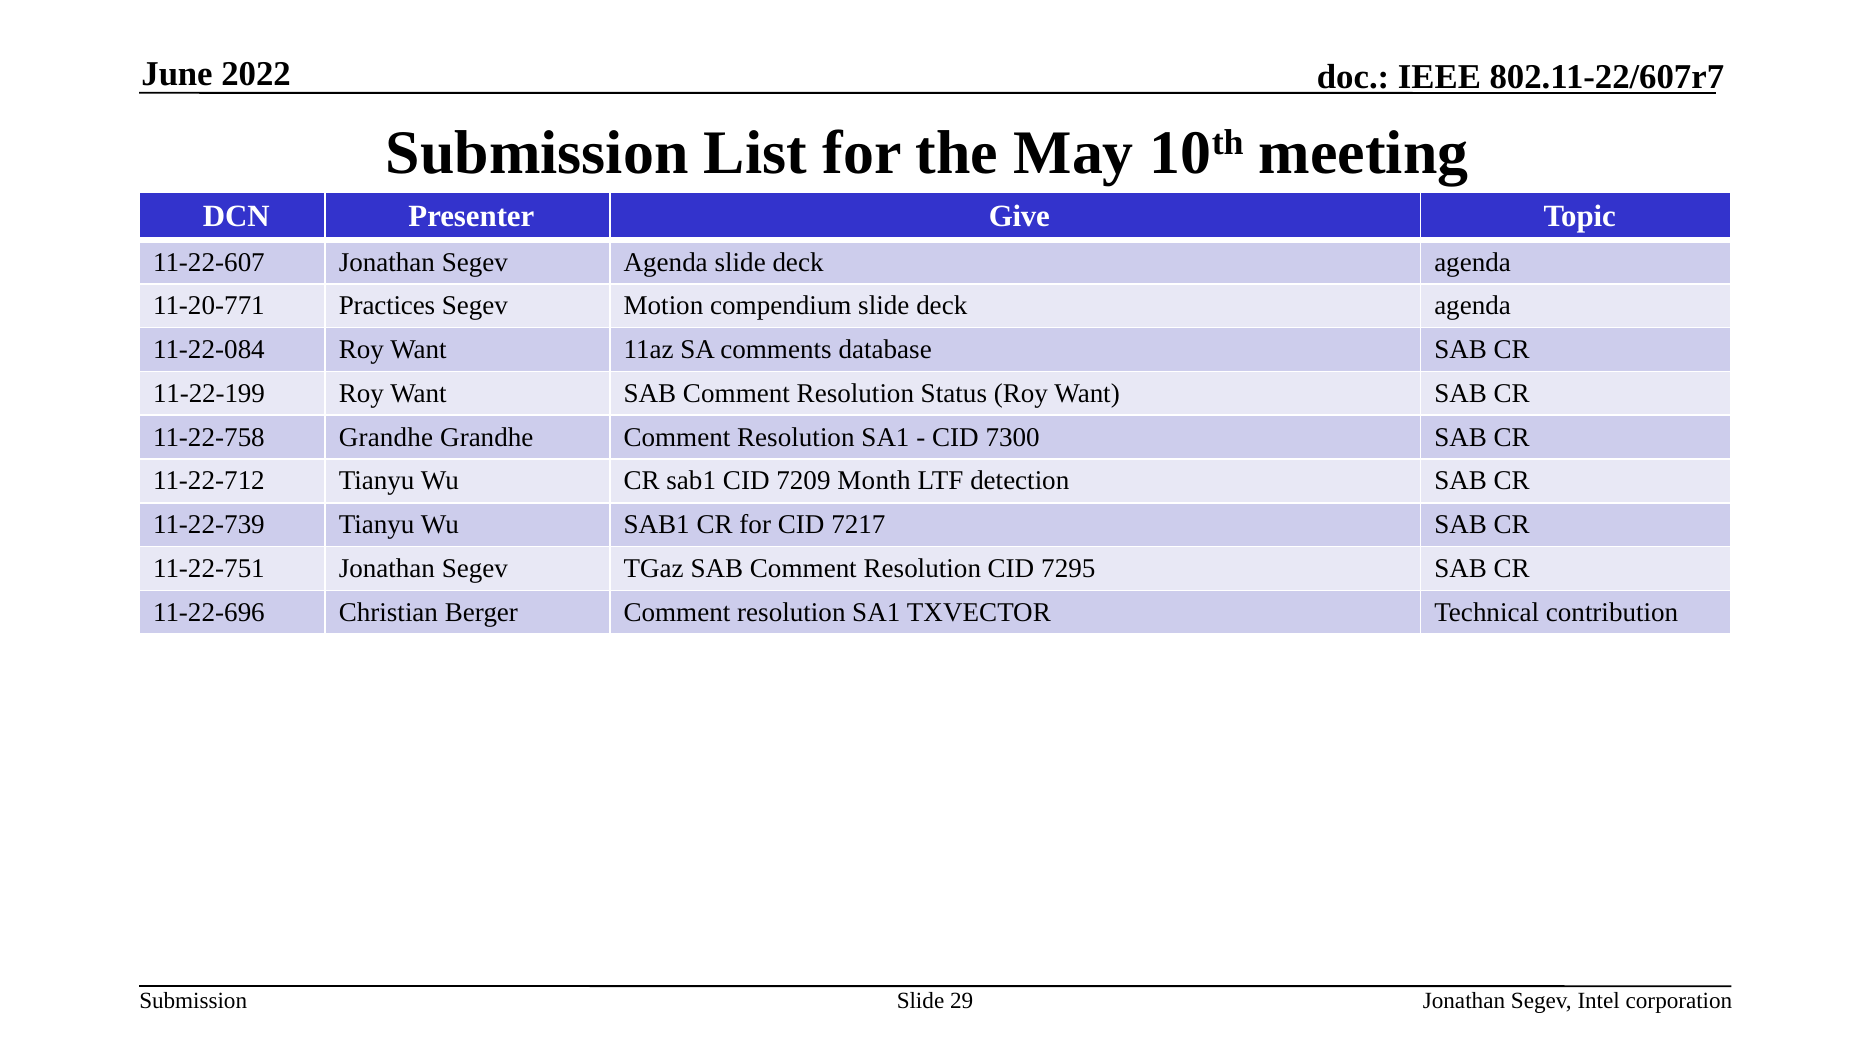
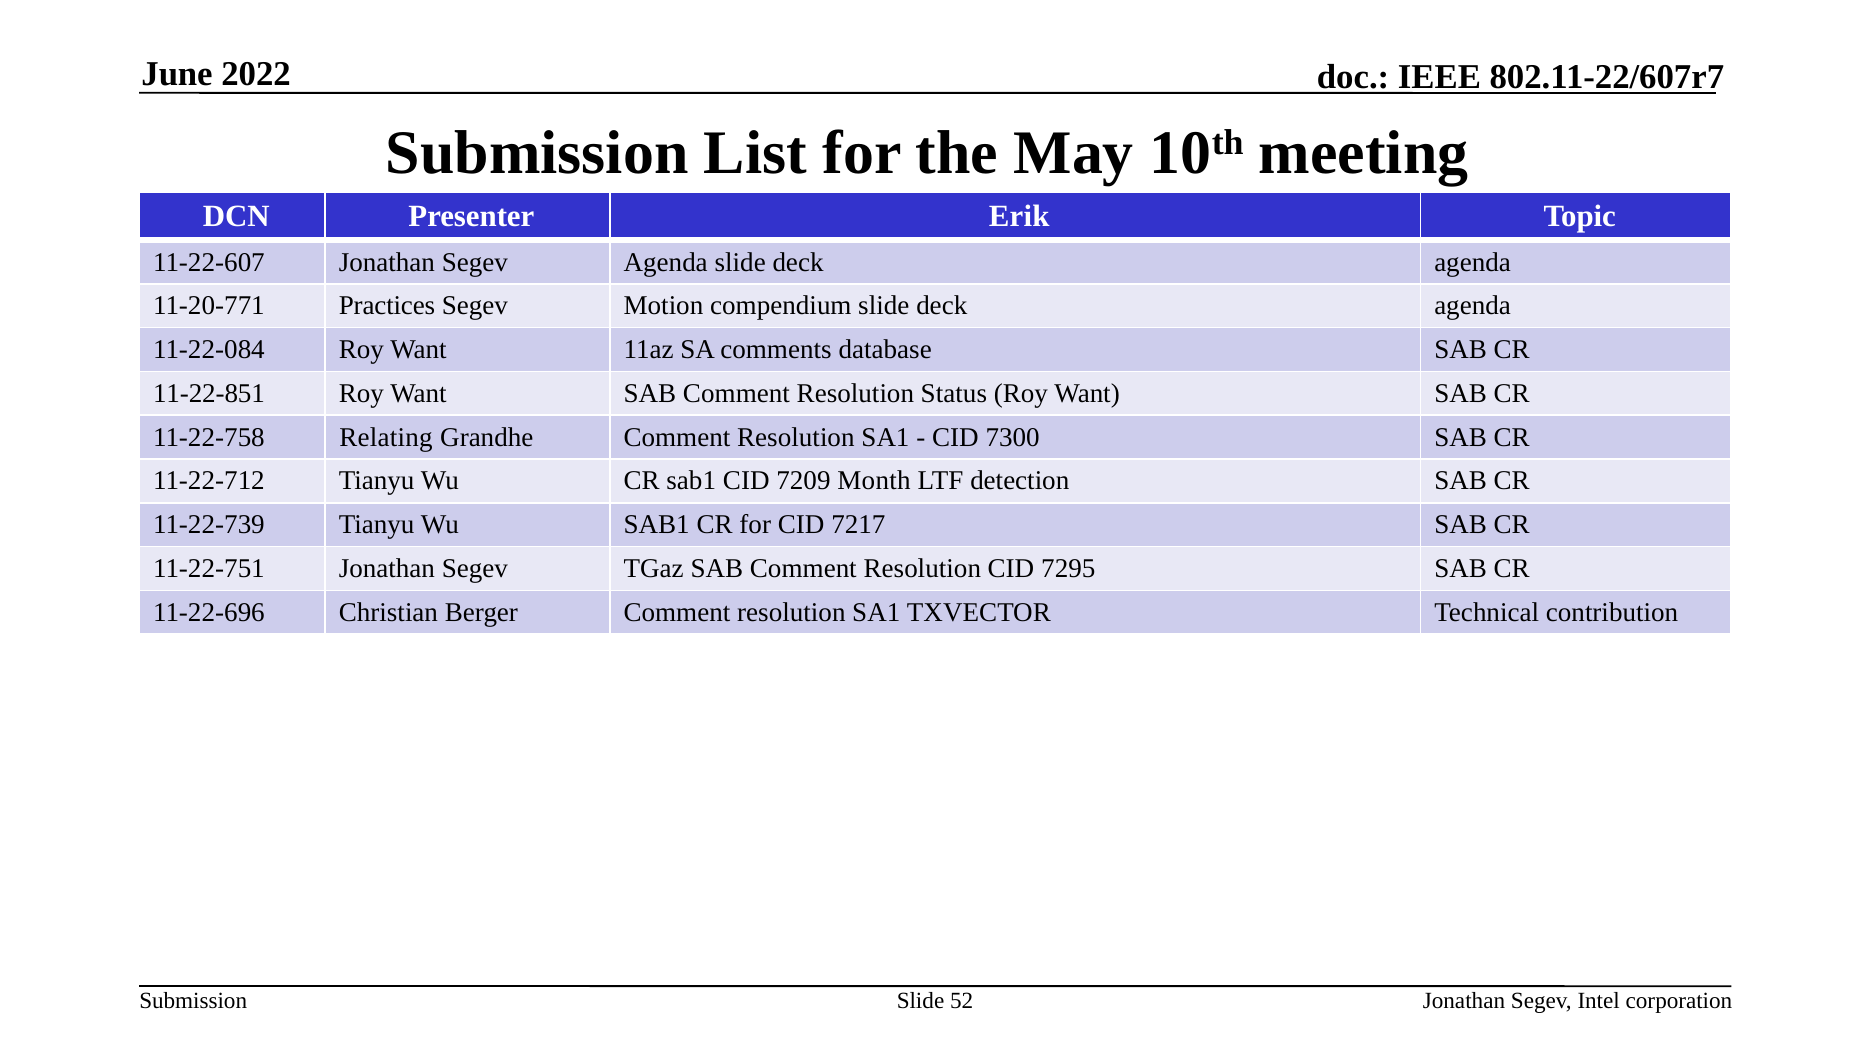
Give: Give -> Erik
11-22-199: 11-22-199 -> 11-22-851
11-22-758 Grandhe: Grandhe -> Relating
29: 29 -> 52
